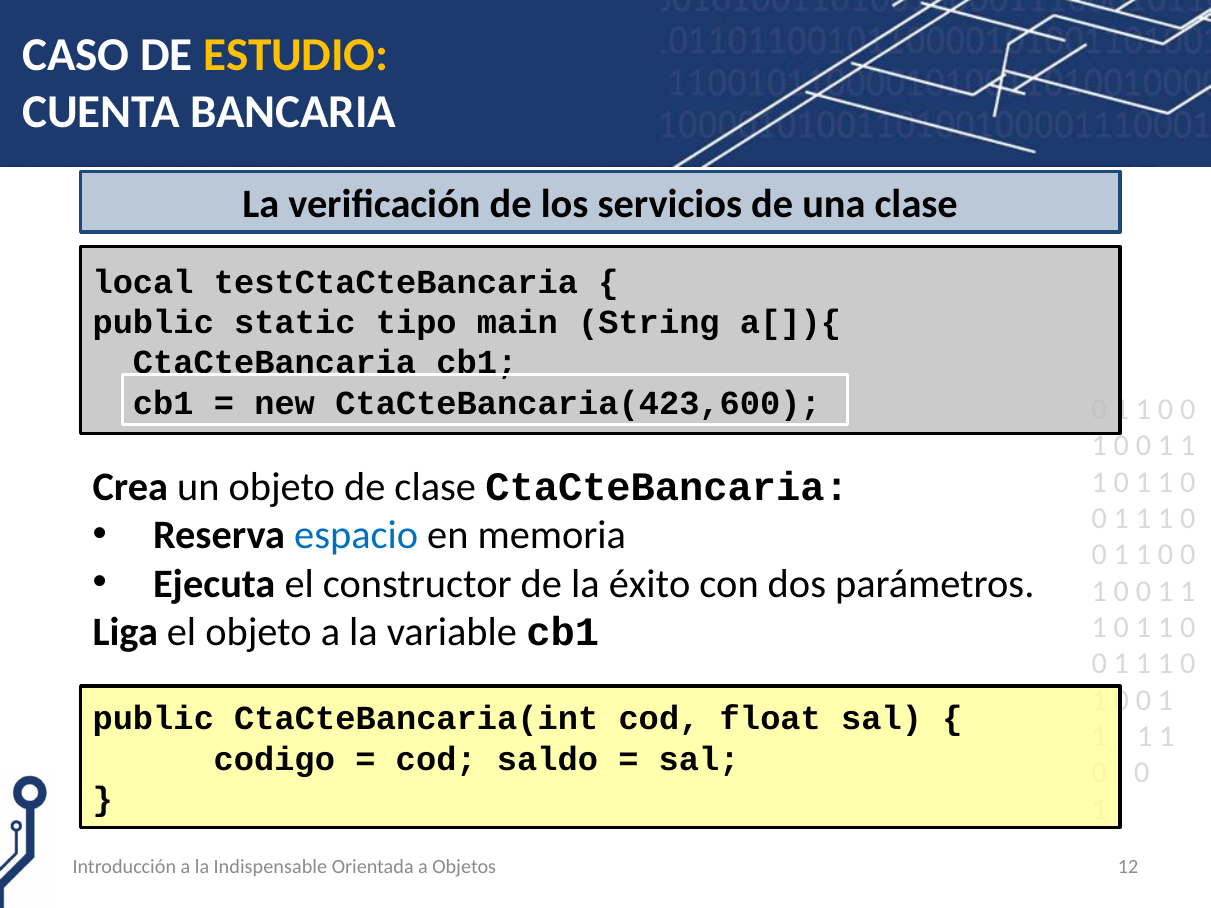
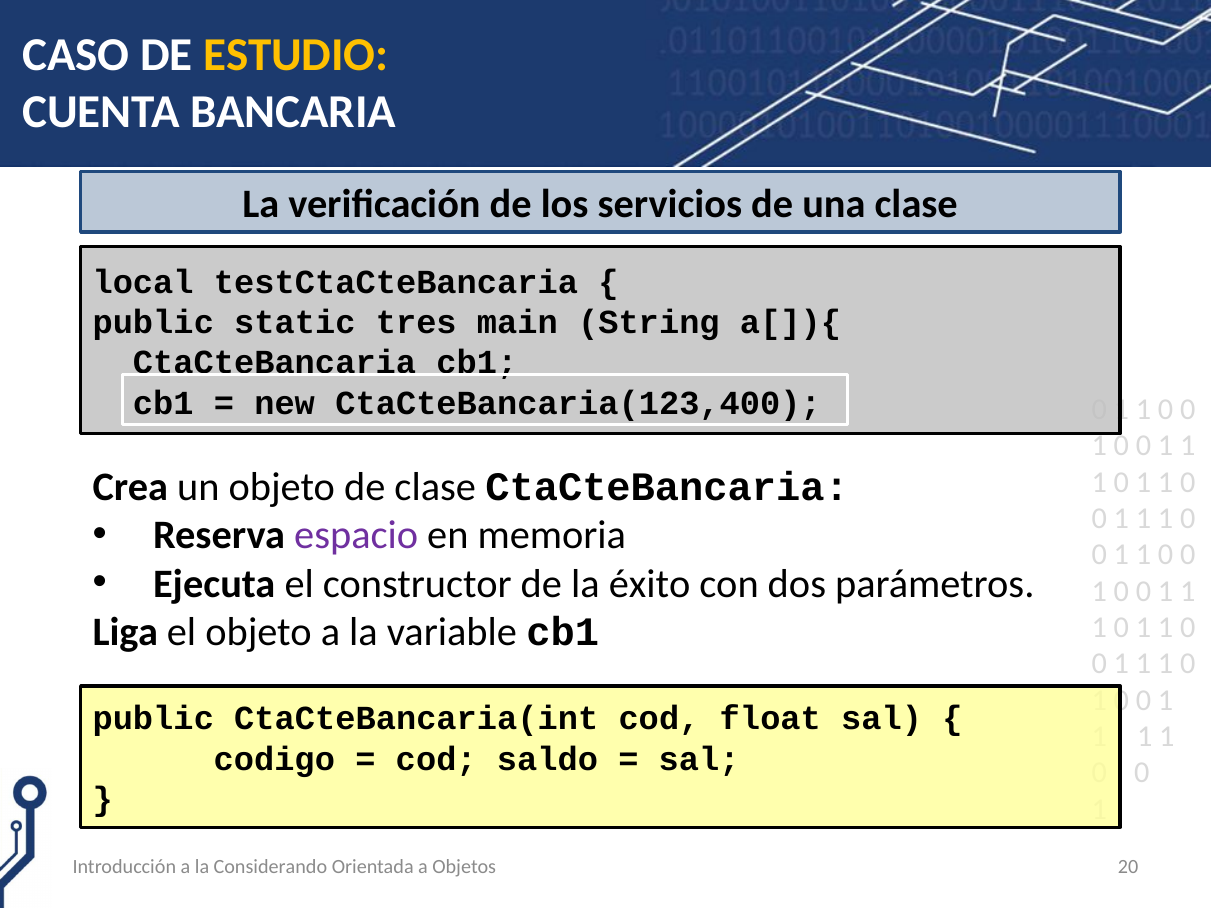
tipo: tipo -> tres
CtaCteBancaria(423,600: CtaCteBancaria(423,600 -> CtaCteBancaria(123,400
espacio colour: blue -> purple
Indispensable: Indispensable -> Considerando
12: 12 -> 20
